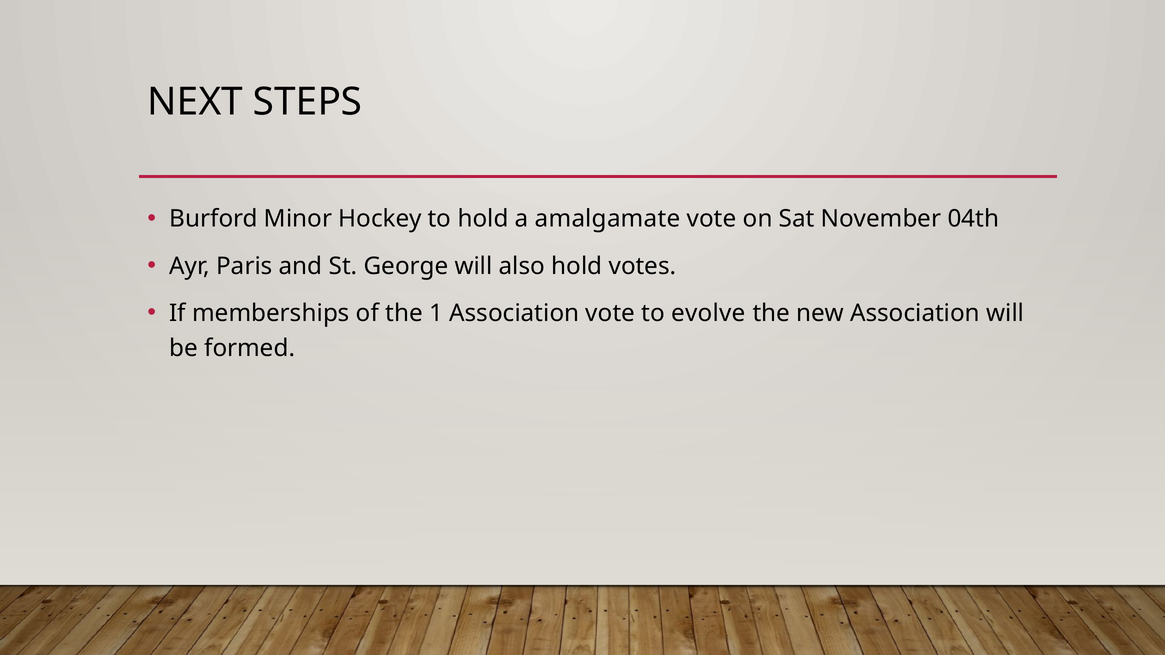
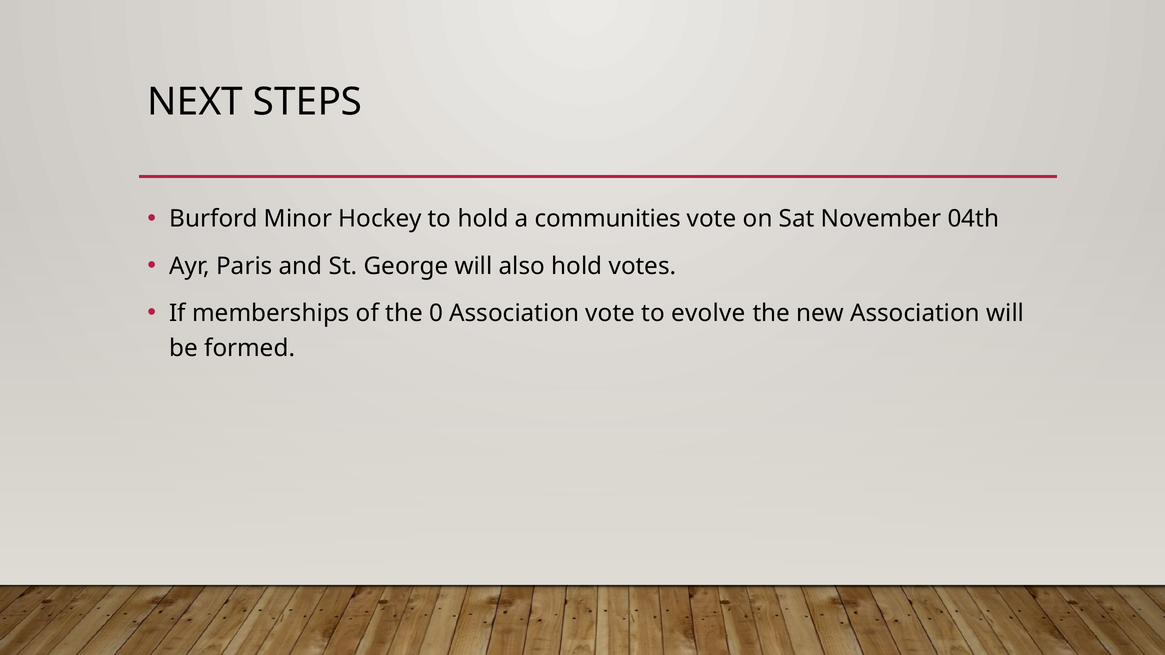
amalgamate: amalgamate -> communities
1: 1 -> 0
